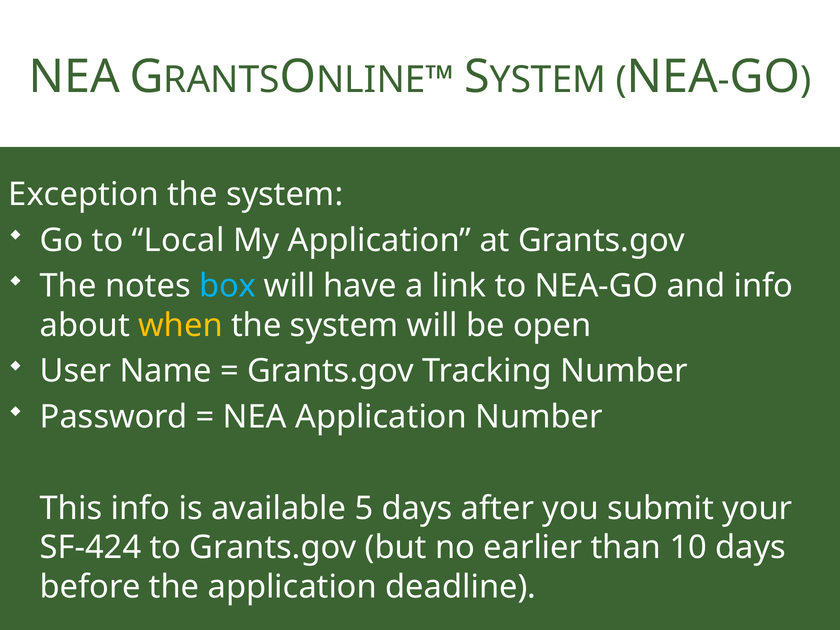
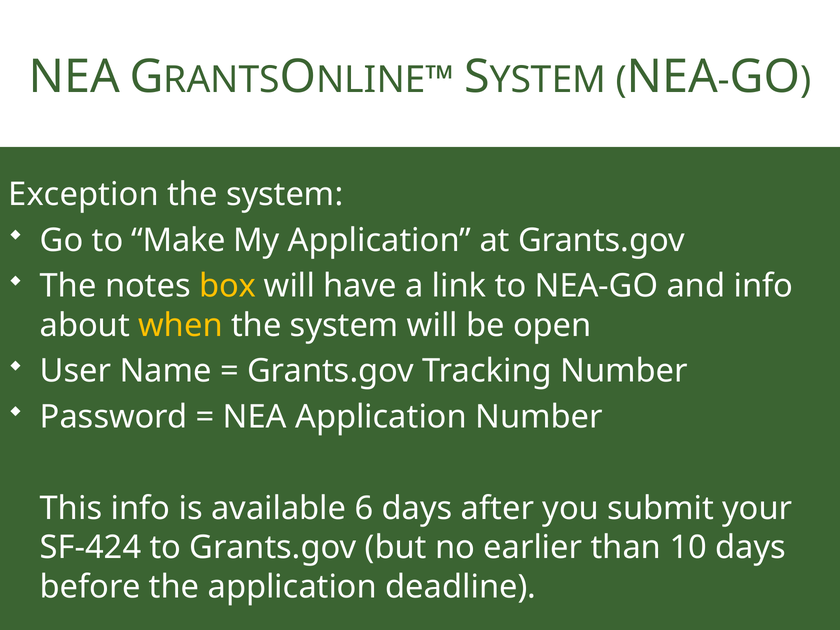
Local: Local -> Make
box colour: light blue -> yellow
5: 5 -> 6
